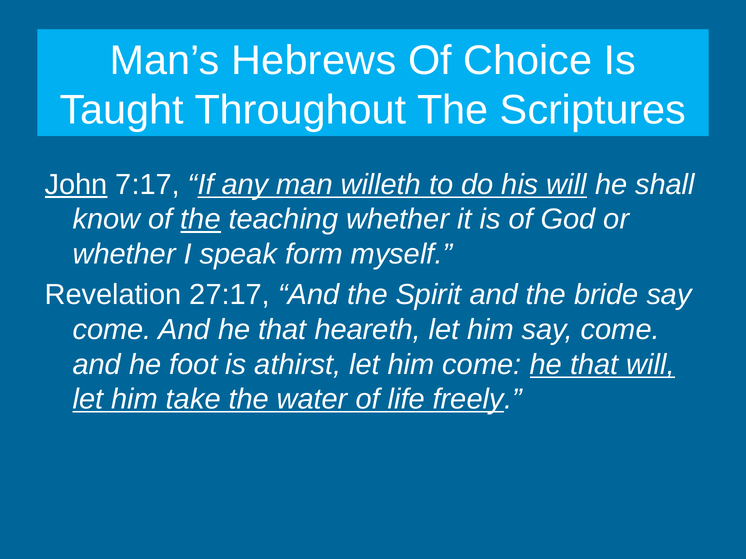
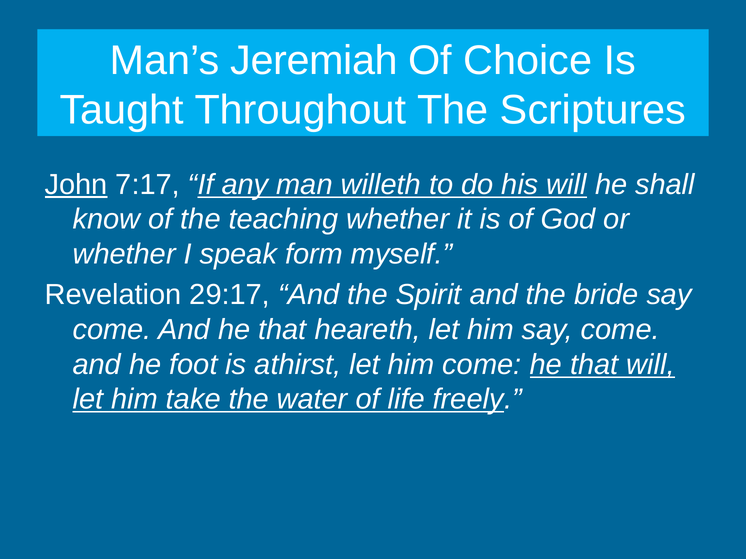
Hebrews: Hebrews -> Jeremiah
the at (201, 220) underline: present -> none
27:17: 27:17 -> 29:17
